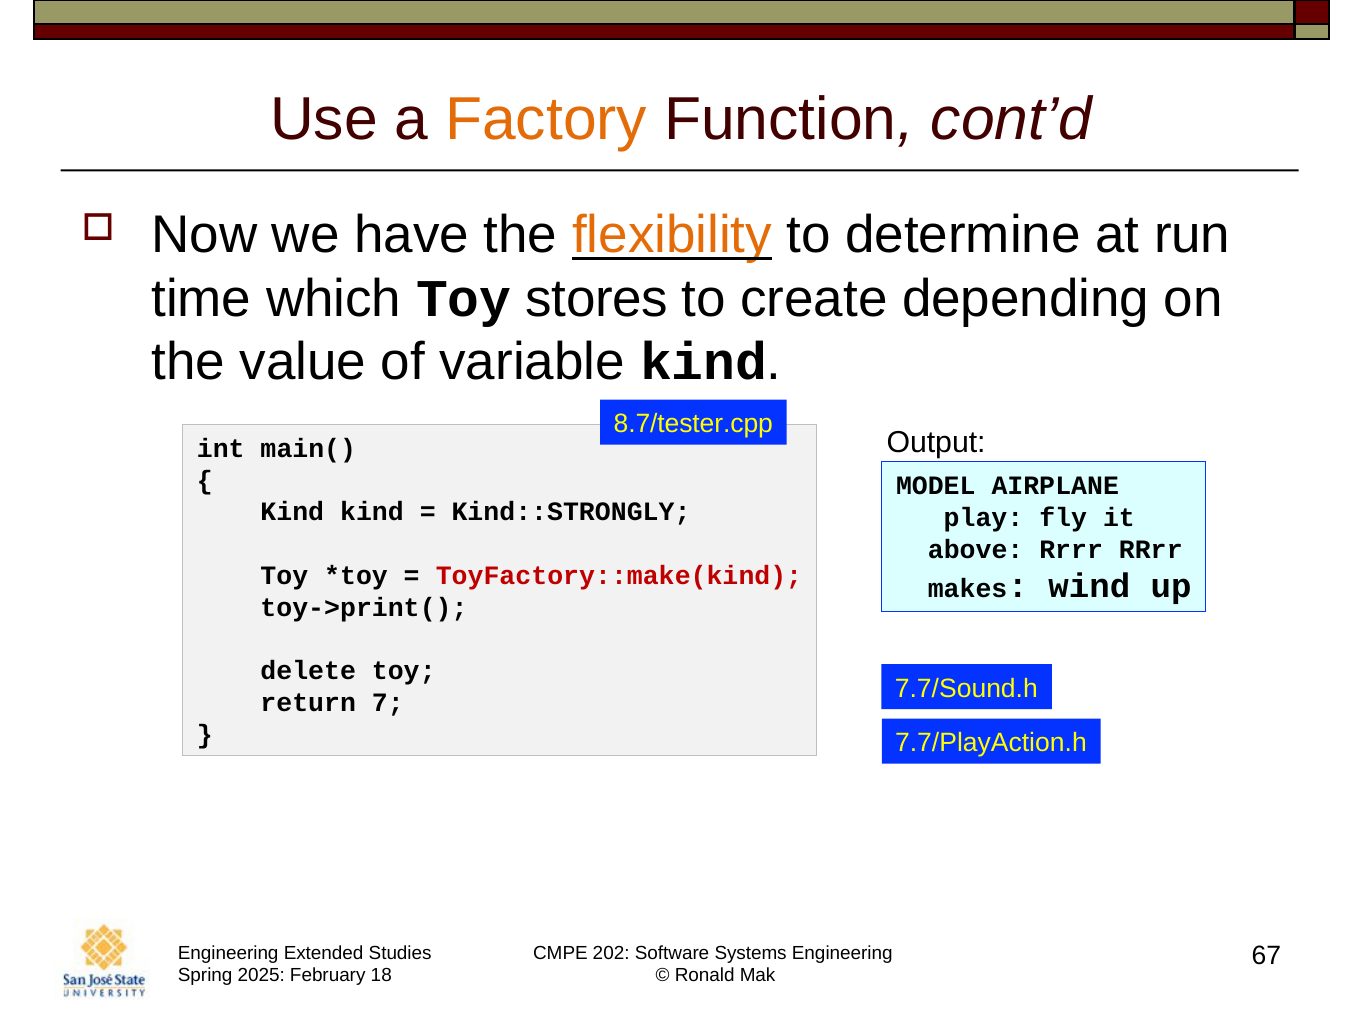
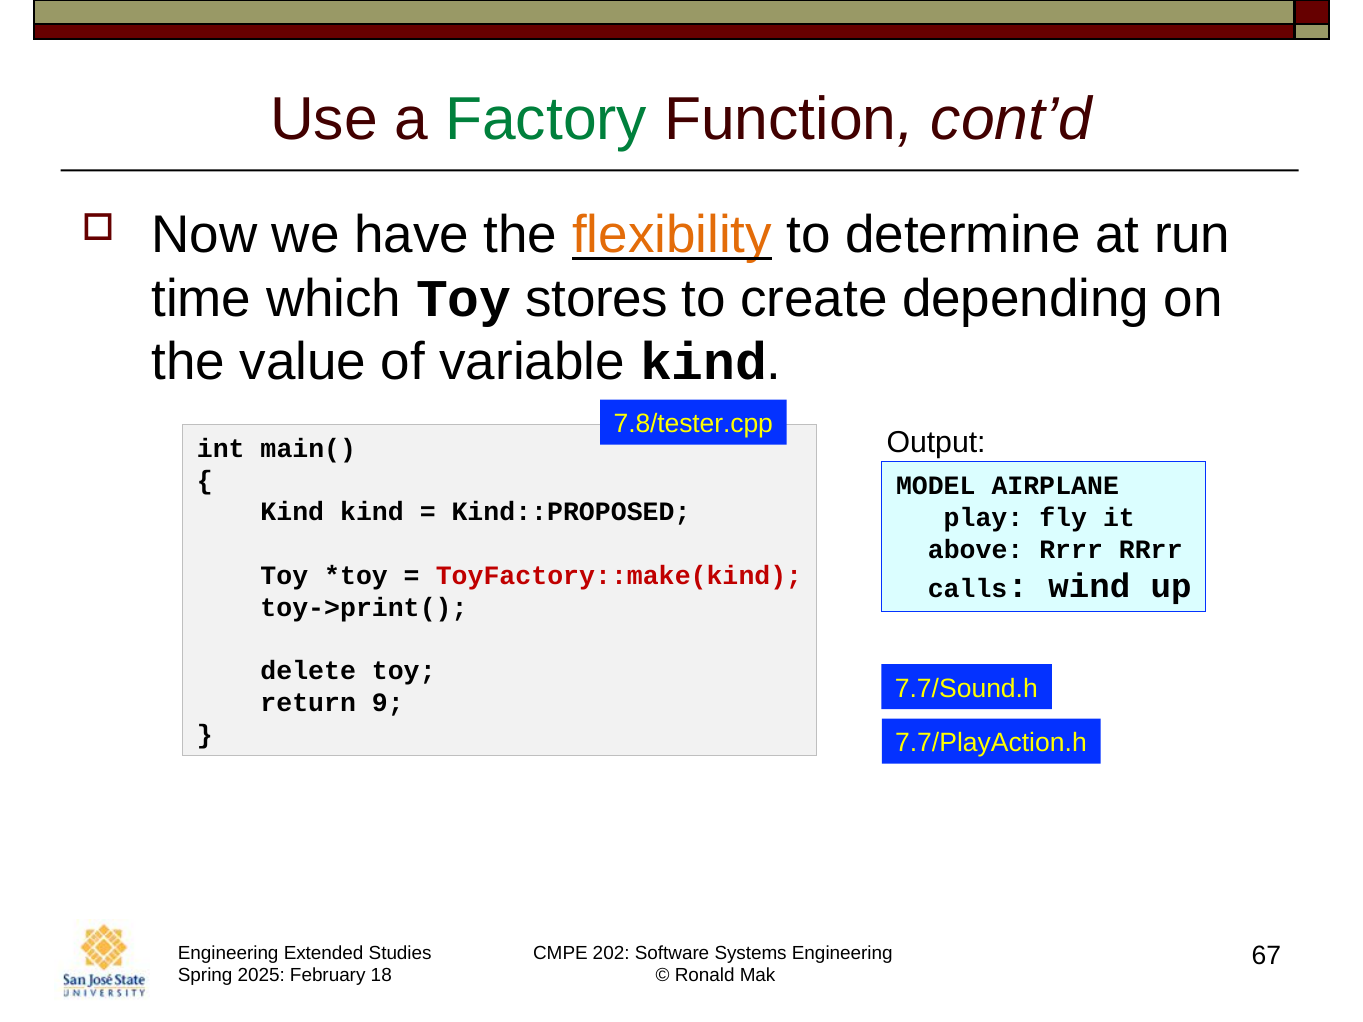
Factory colour: orange -> green
8.7/tester.cpp: 8.7/tester.cpp -> 7.8/tester.cpp
Kind::STRONGLY: Kind::STRONGLY -> Kind::PROPOSED
makes: makes -> calls
7: 7 -> 9
